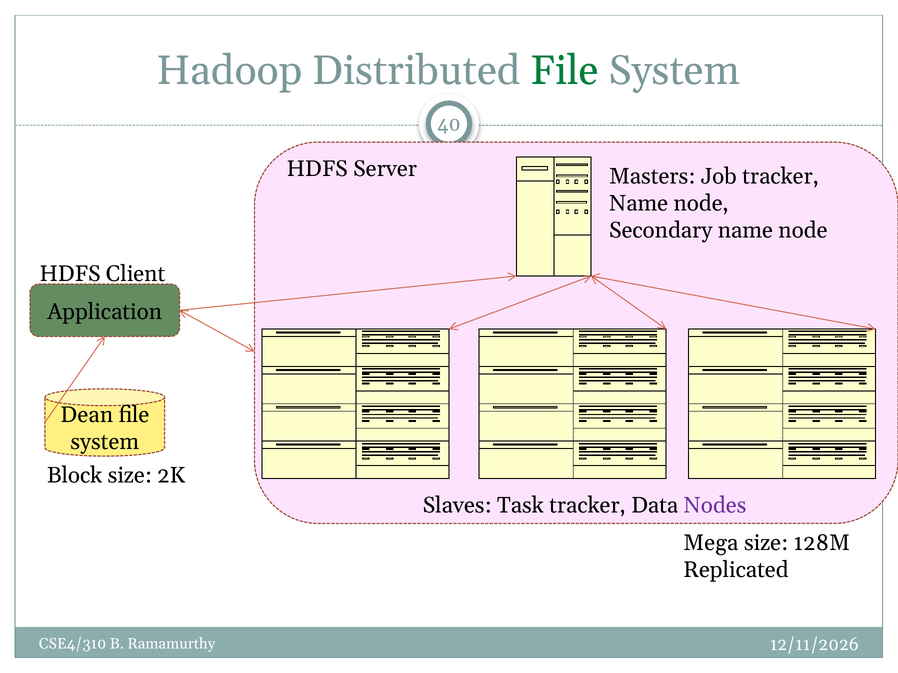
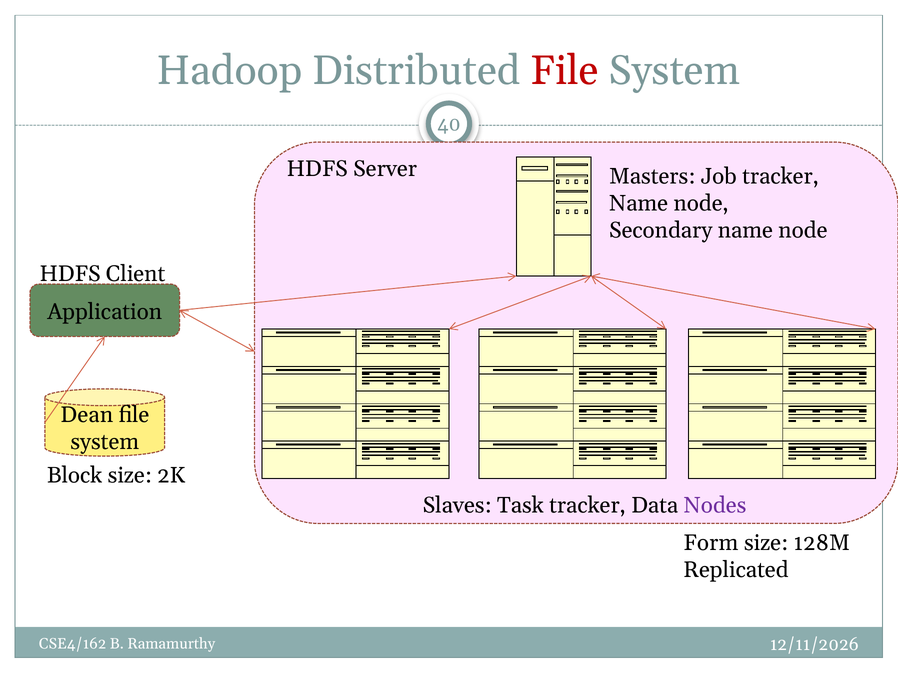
File at (565, 71) colour: green -> red
Mega: Mega -> Form
CSE4/310: CSE4/310 -> CSE4/162
